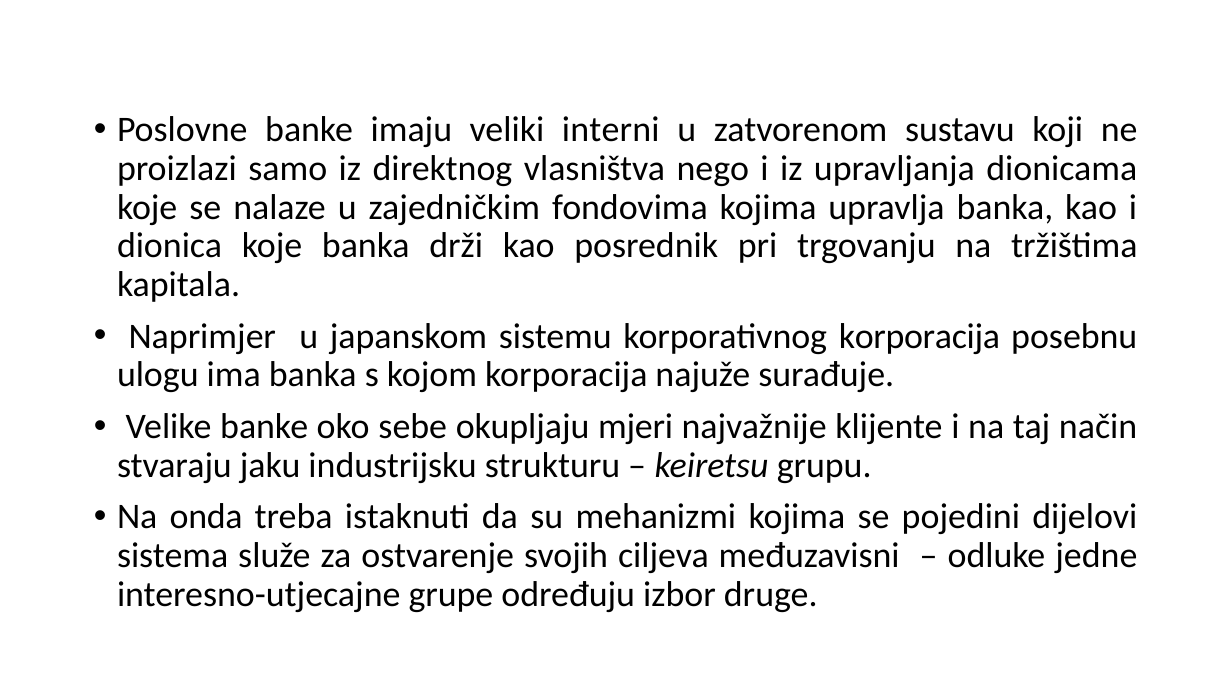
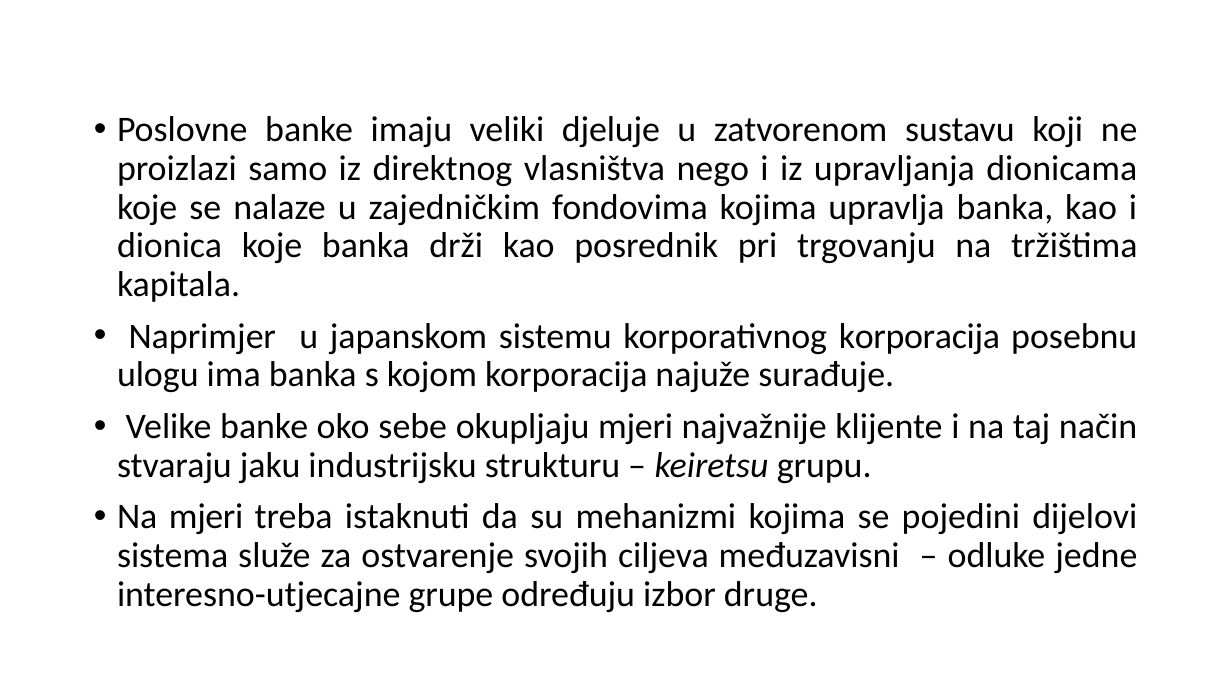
interni: interni -> djeluje
Na onda: onda -> mjeri
